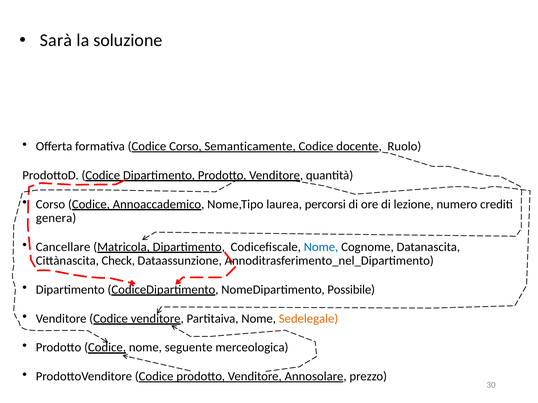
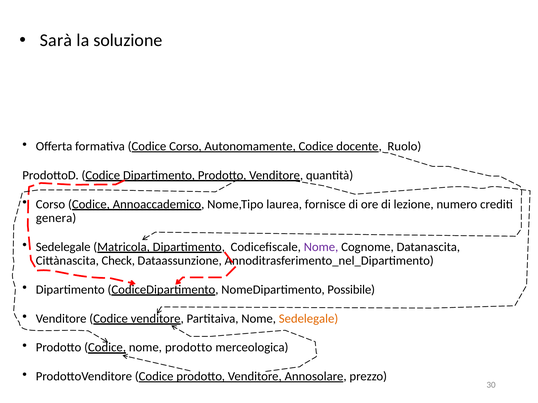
Semanticamente: Semanticamente -> Autonomamente
percorsi: percorsi -> fornisce
Cancellare at (63, 247): Cancellare -> Sedelegale
Nome at (321, 247) colour: blue -> purple
nome seguente: seguente -> prodotto
